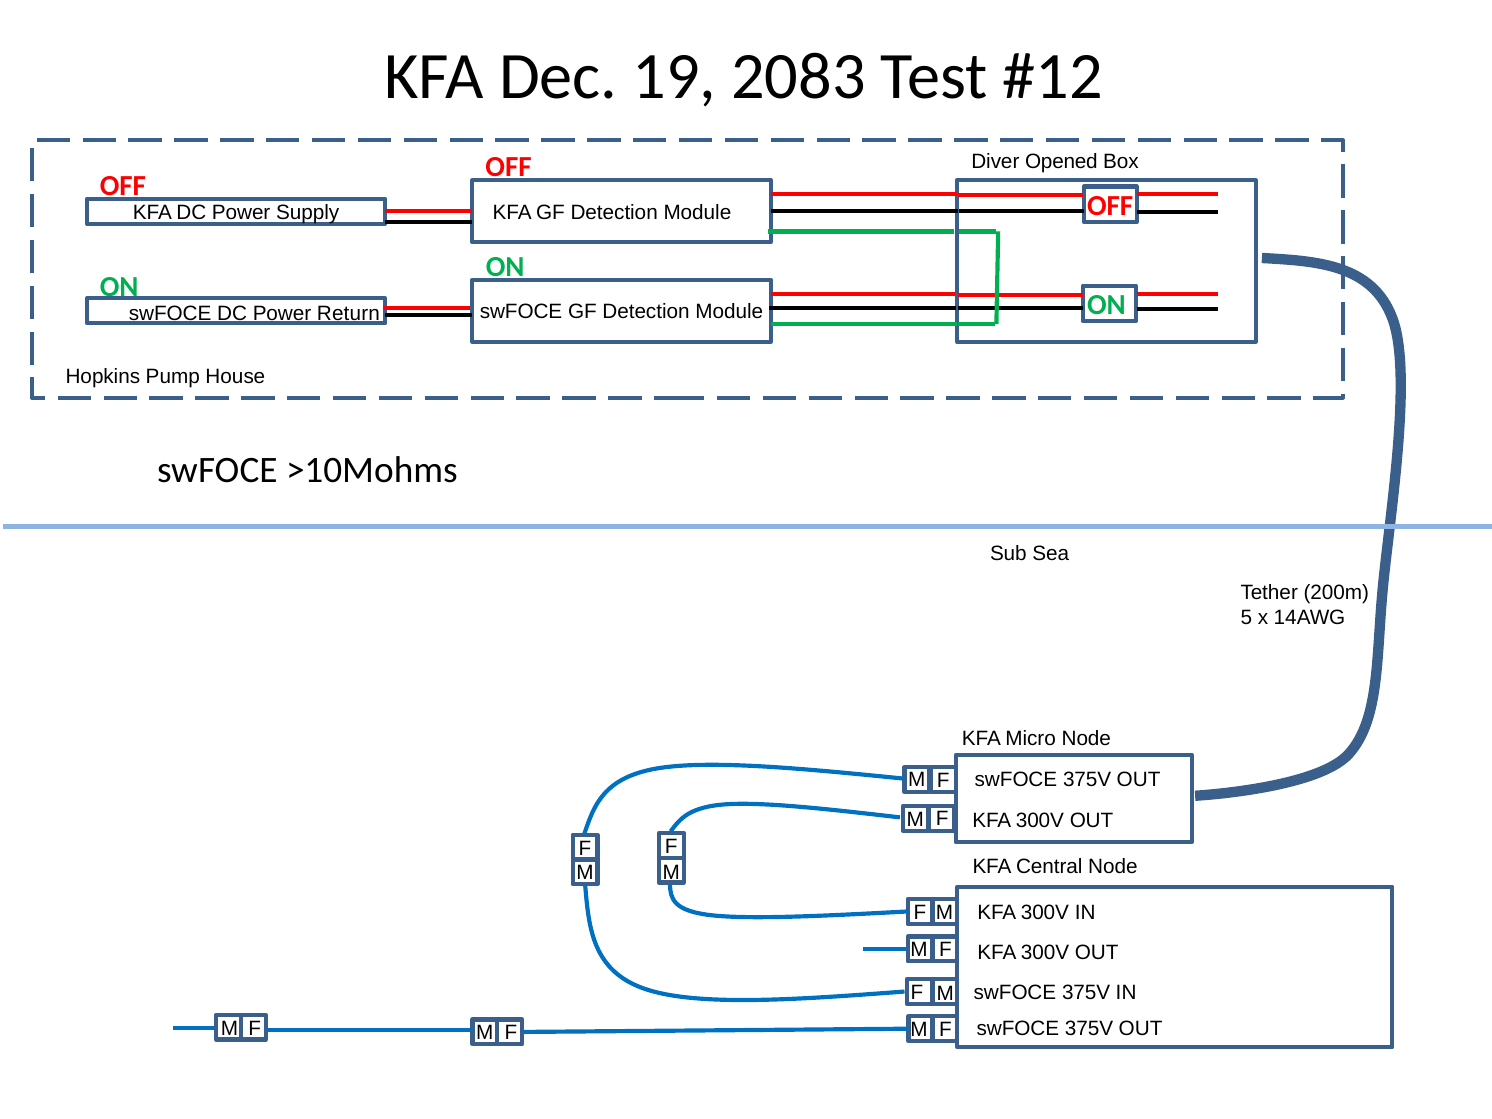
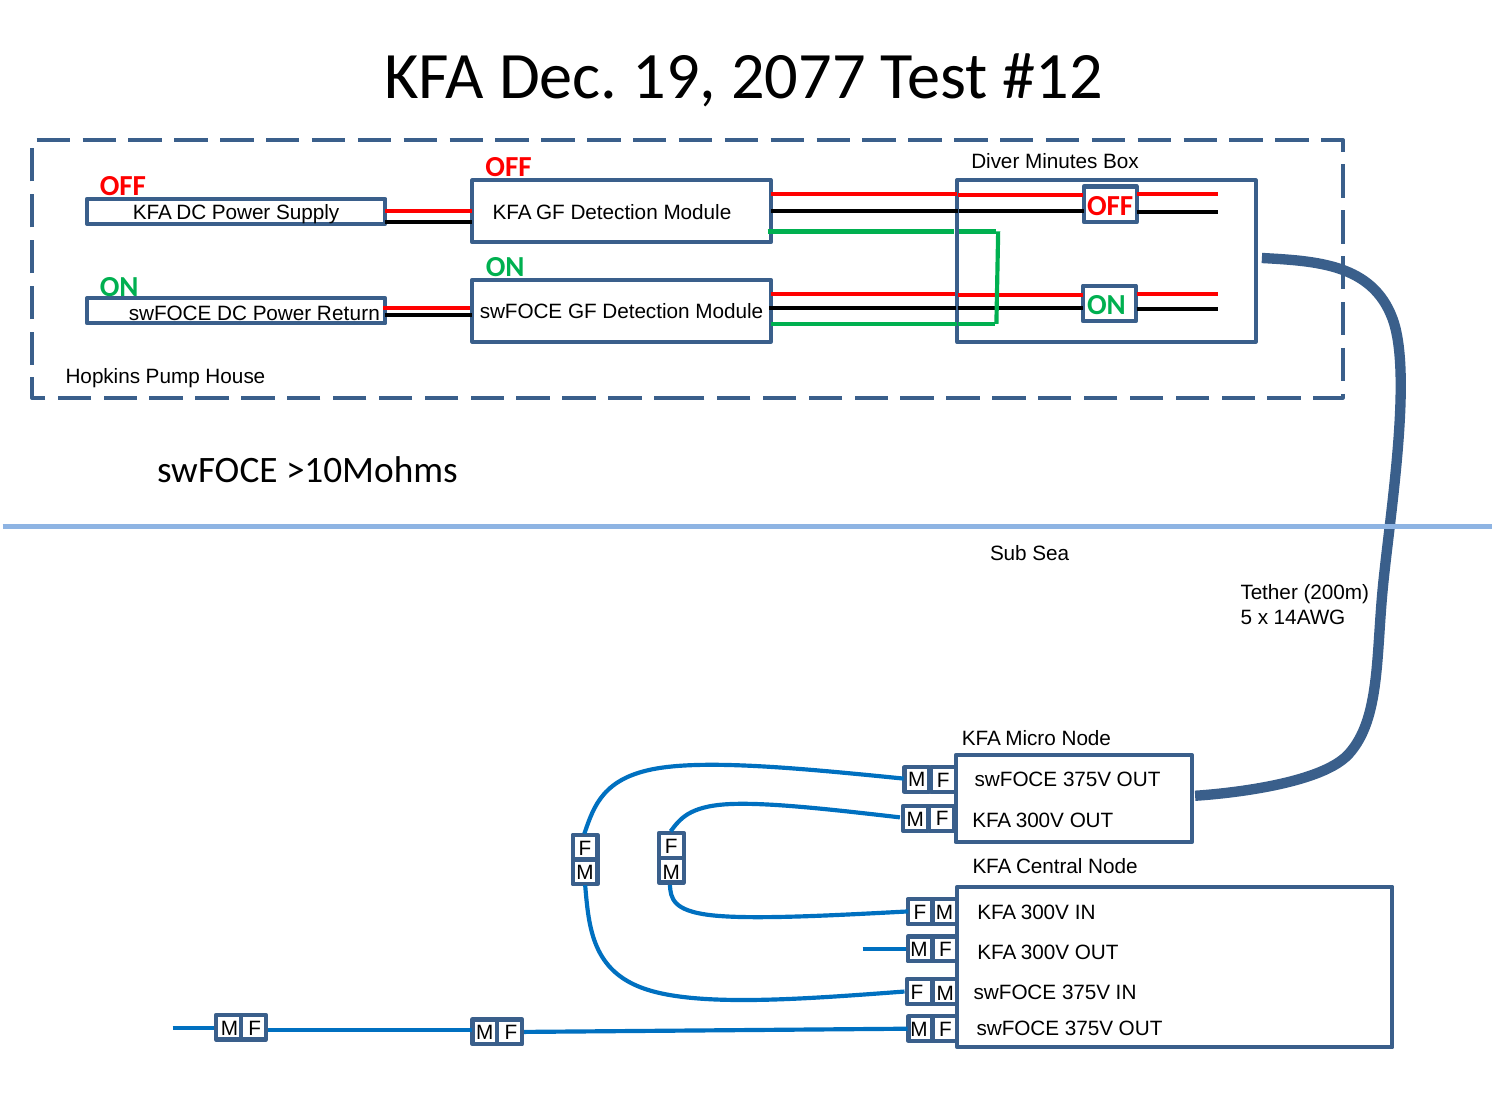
2083: 2083 -> 2077
Opened: Opened -> Minutes
